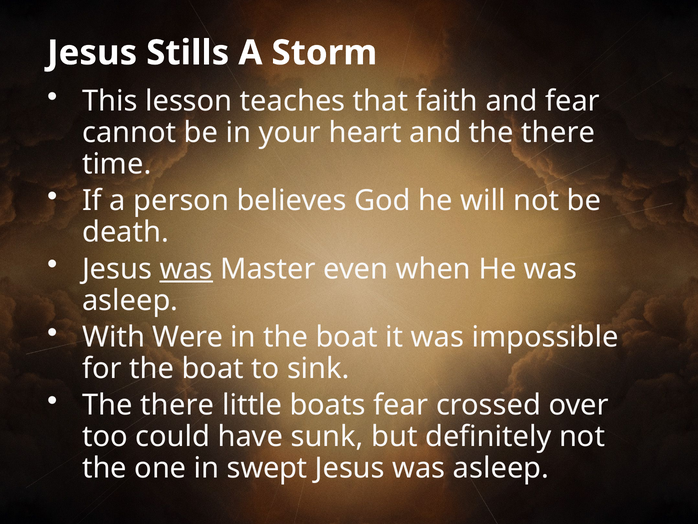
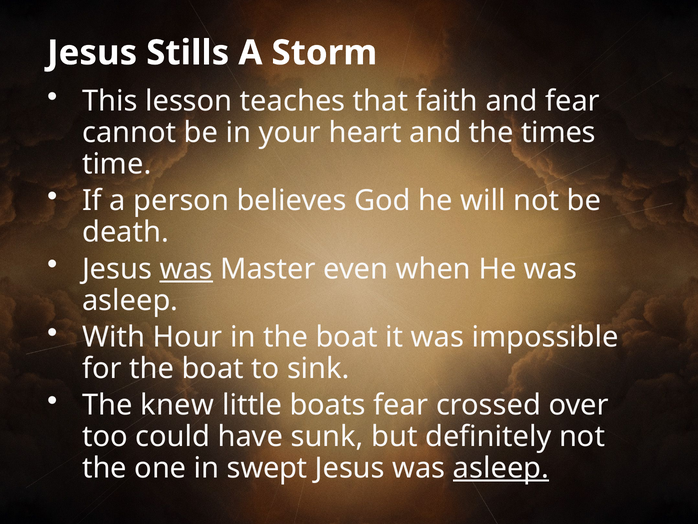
and the there: there -> times
Were: Were -> Hour
there at (177, 405): there -> knew
asleep at (501, 468) underline: none -> present
